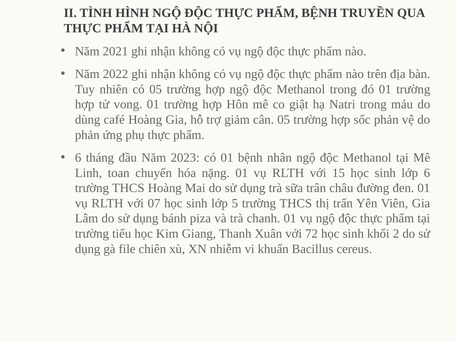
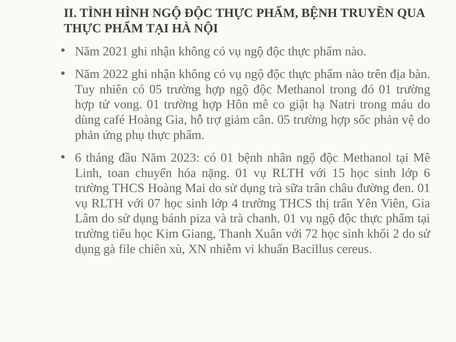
5: 5 -> 4
